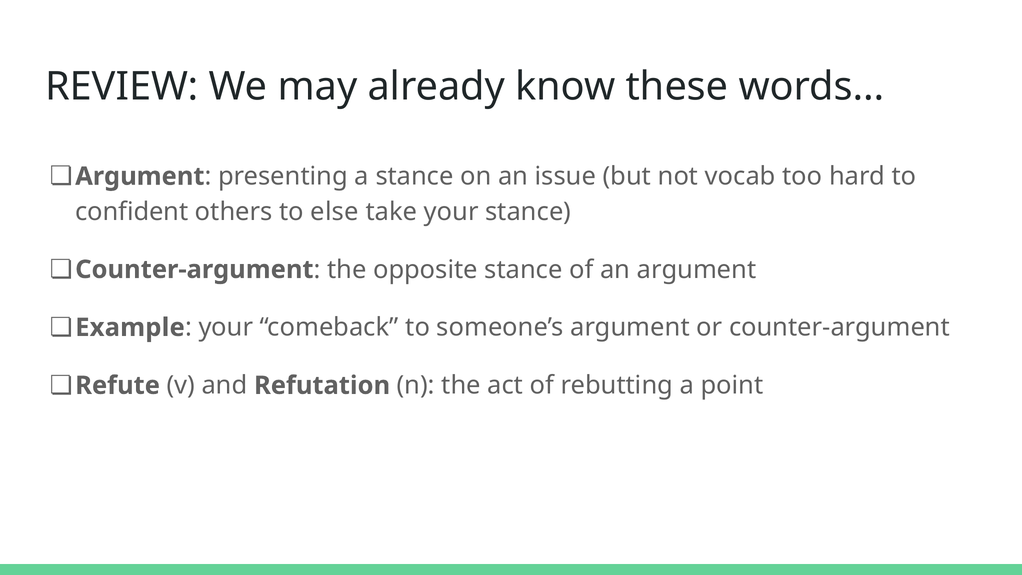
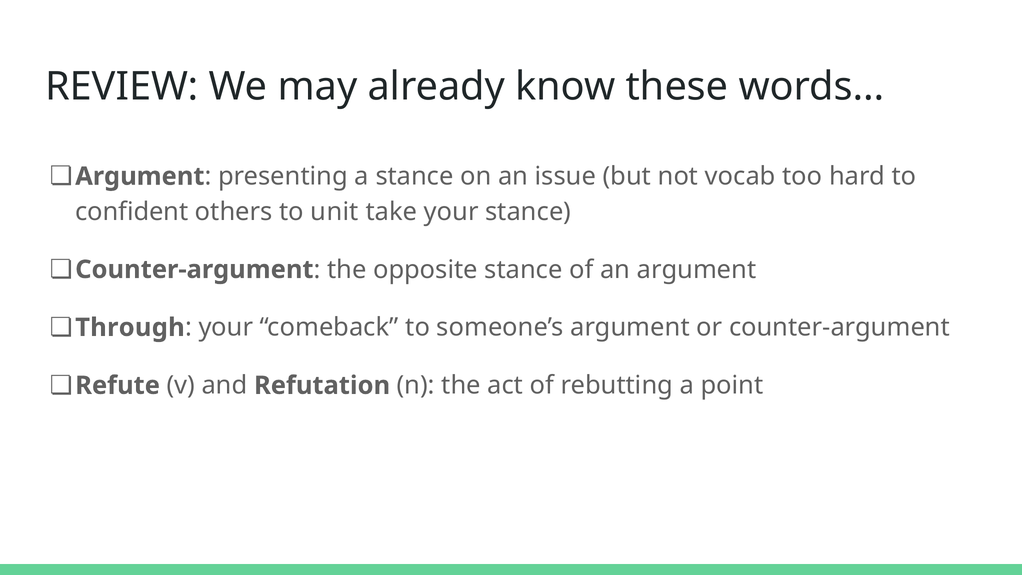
else: else -> unit
Example: Example -> Through
